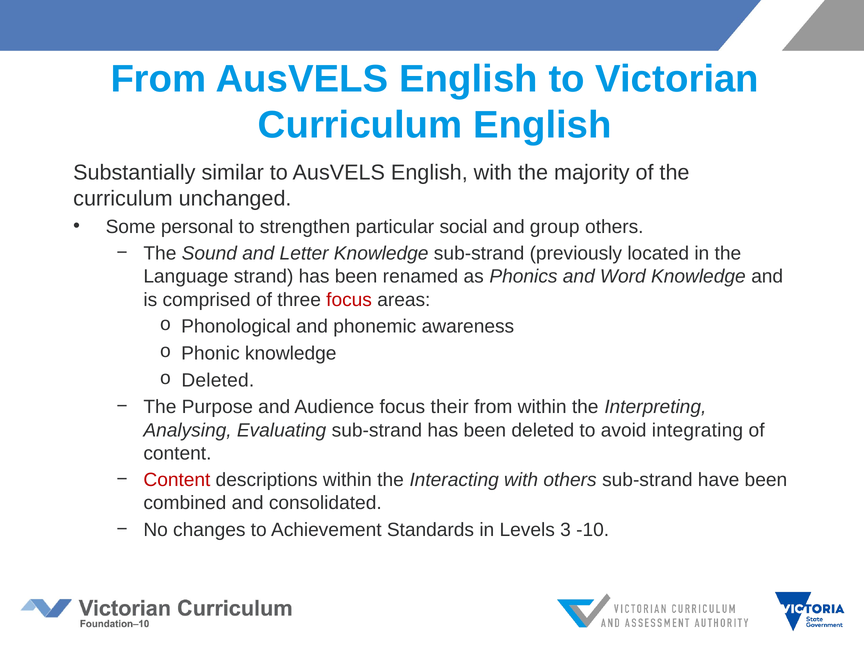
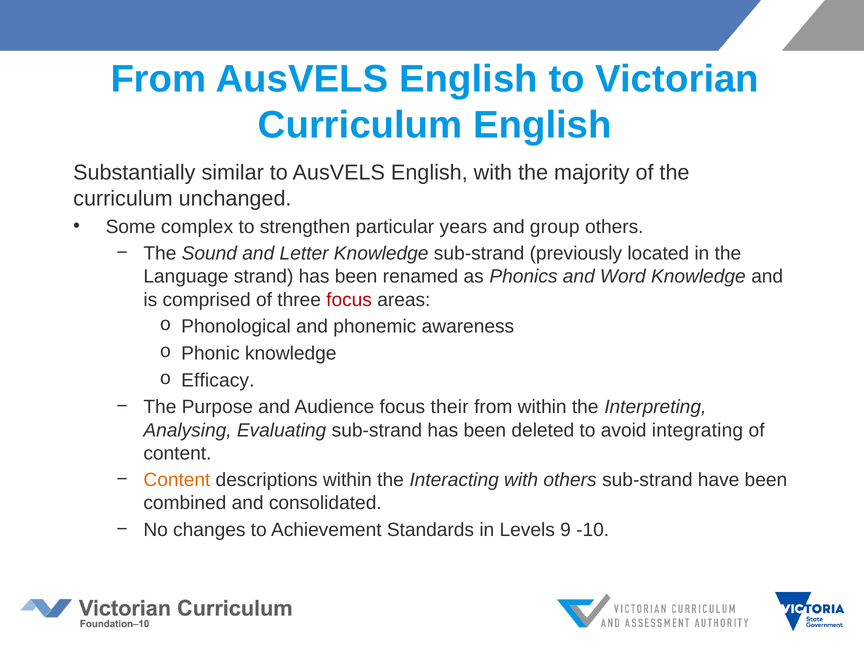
personal: personal -> complex
social: social -> years
Deleted at (218, 380): Deleted -> Efficacy
Content at (177, 480) colour: red -> orange
3: 3 -> 9
